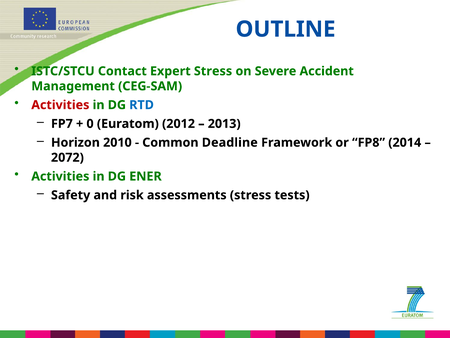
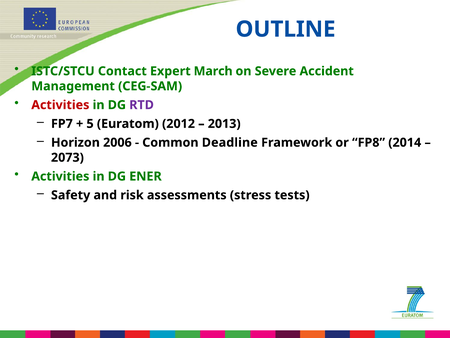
Expert Stress: Stress -> March
RTD colour: blue -> purple
0: 0 -> 5
2010: 2010 -> 2006
2072: 2072 -> 2073
